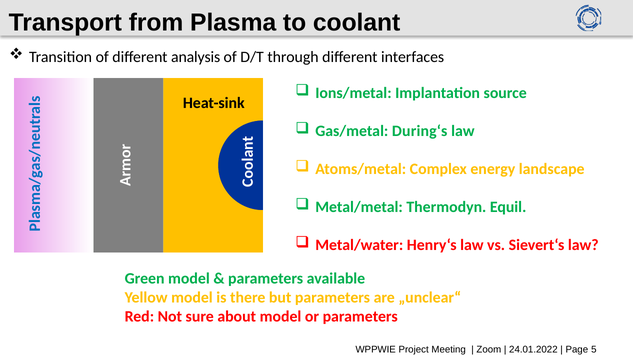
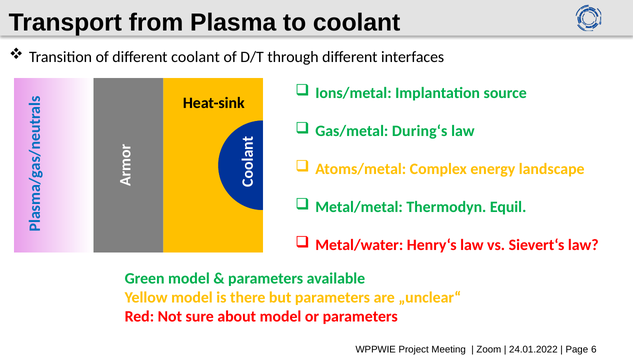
different analysis: analysis -> coolant
5: 5 -> 6
